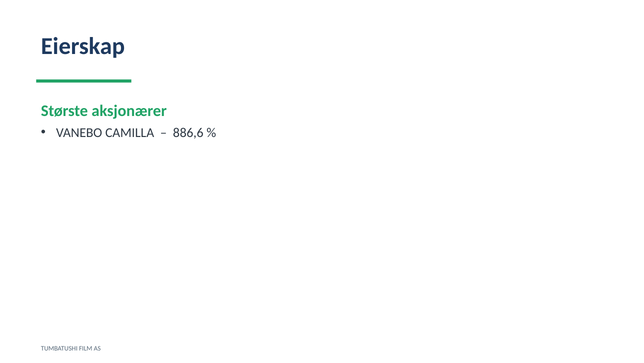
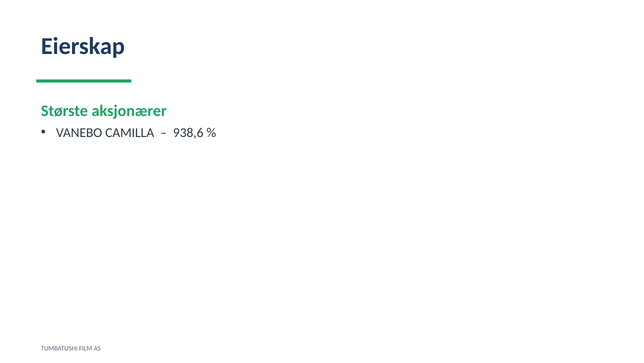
886,6: 886,6 -> 938,6
